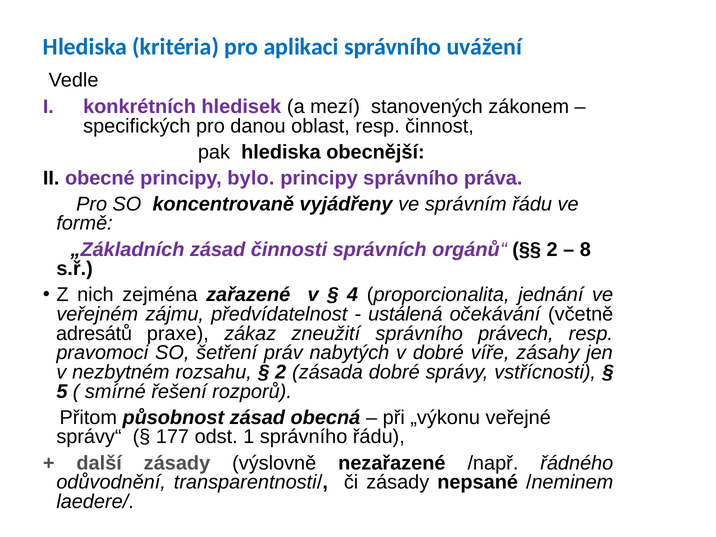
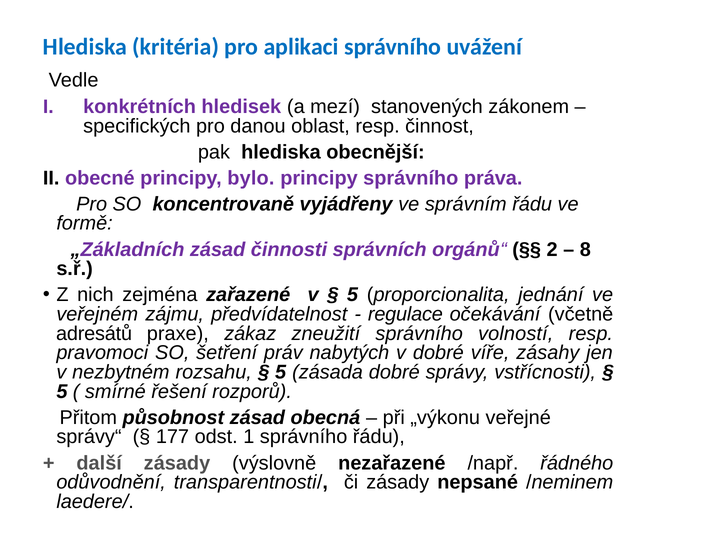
4 at (352, 295): 4 -> 5
ustálená: ustálená -> regulace
právech: právech -> volností
2 at (281, 372): 2 -> 5
